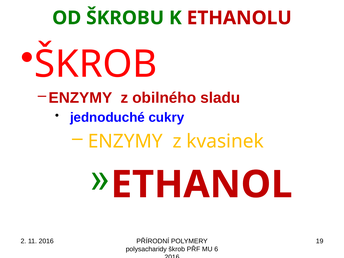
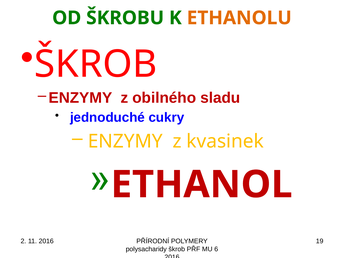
ETHANOLU colour: red -> orange
